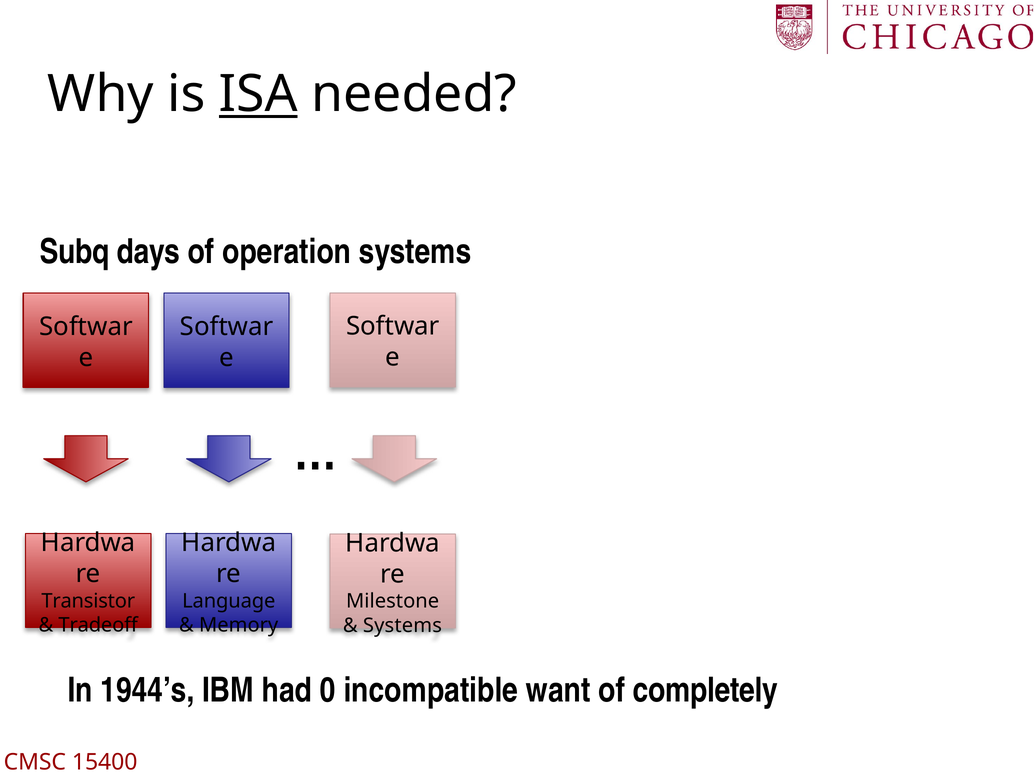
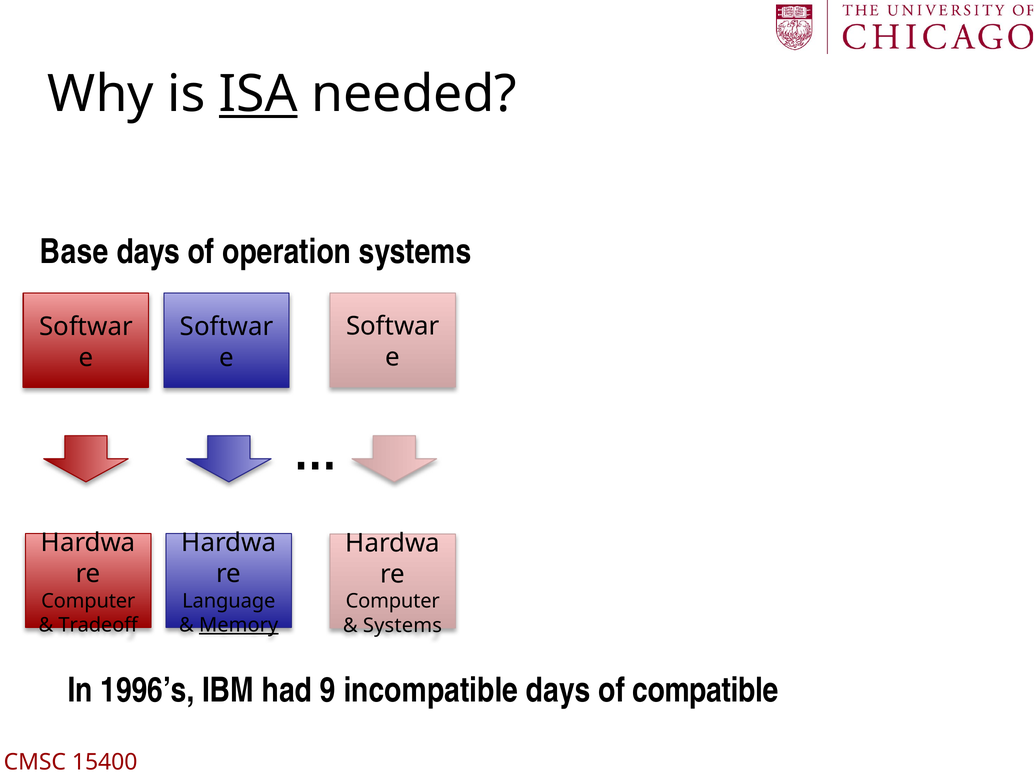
Subq: Subq -> Base
Transistor at (88, 601): Transistor -> Computer
Milestone at (393, 602): Milestone -> Computer
Memory underline: none -> present
1944’s: 1944’s -> 1996’s
0: 0 -> 9
incompatible want: want -> days
completely: completely -> compatible
